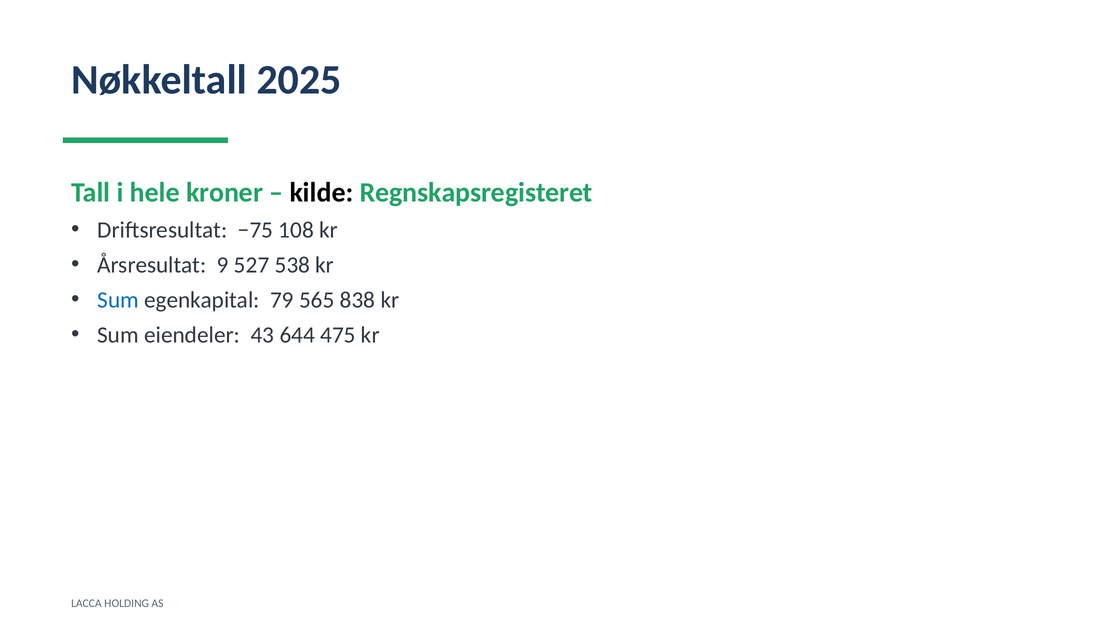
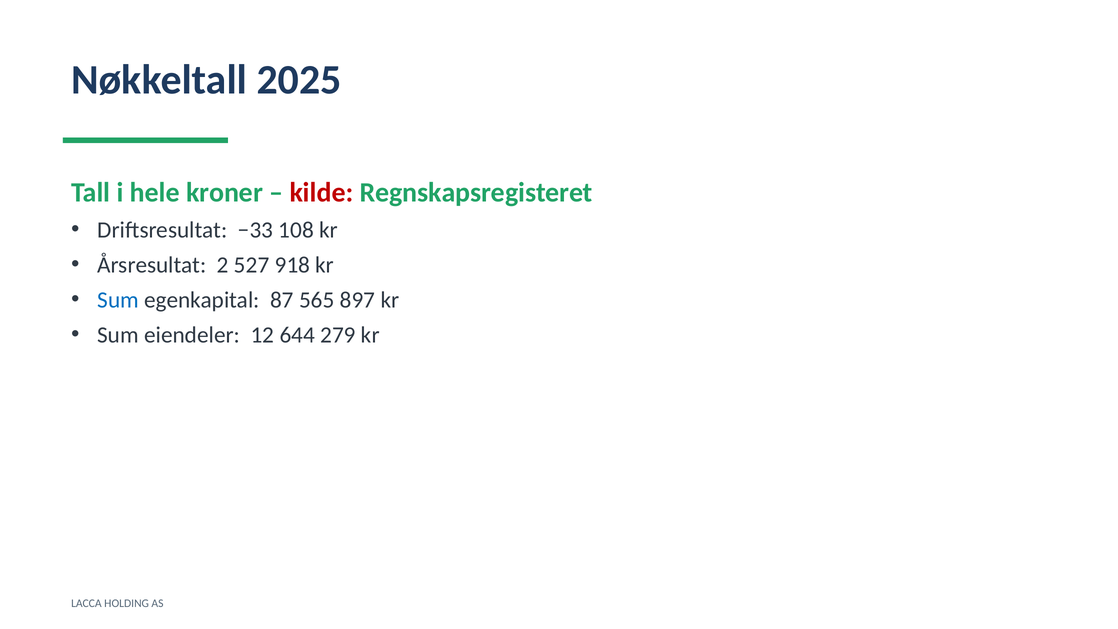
kilde colour: black -> red
−75: −75 -> −33
9: 9 -> 2
538: 538 -> 918
79: 79 -> 87
838: 838 -> 897
43: 43 -> 12
475: 475 -> 279
